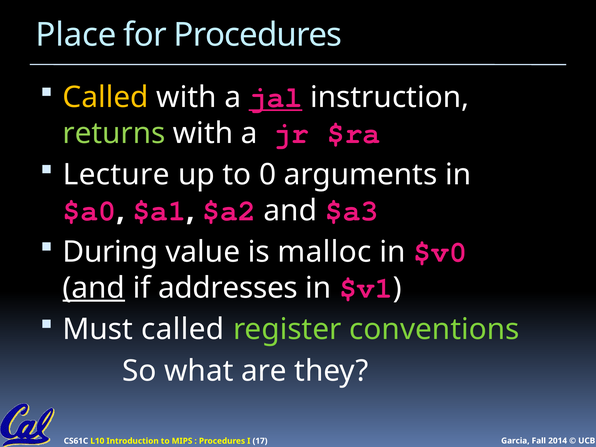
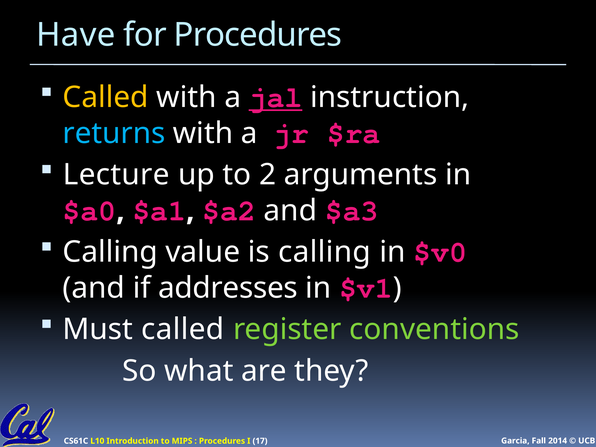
Place: Place -> Have
returns colour: light green -> light blue
0: 0 -> 2
During at (110, 252): During -> Calling
is malloc: malloc -> calling
and at (94, 288) underline: present -> none
